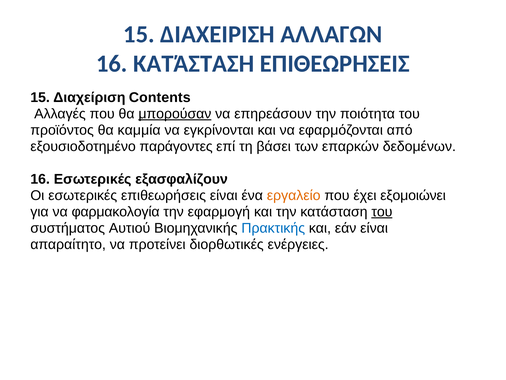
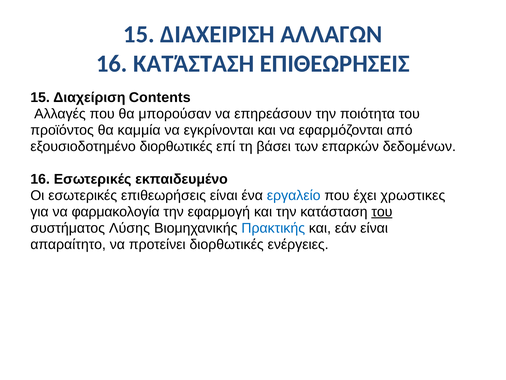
μπορούσαν underline: present -> none
εξουσιοδοτημένο παράγοντες: παράγοντες -> διορθωτικές
εξασφαλίζουν: εξασφαλίζουν -> εκπαιδευμένο
εργαλείο colour: orange -> blue
εξομοιώνει: εξομοιώνει -> χρωστικες
Αυτιού: Αυτιού -> Λύσης
